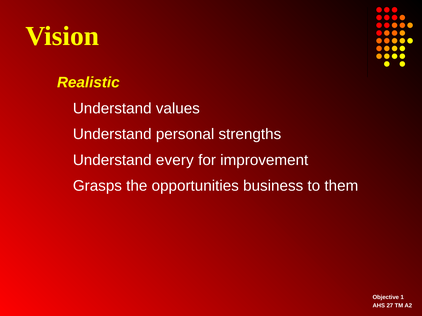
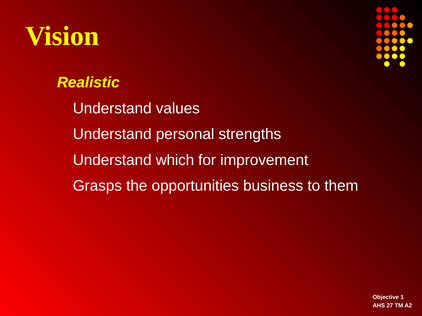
every: every -> which
